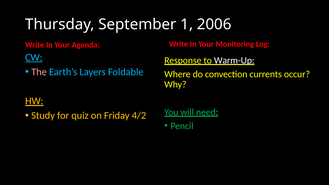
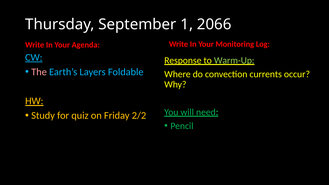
2006: 2006 -> 2066
Warm-Up colour: white -> light green
4/2: 4/2 -> 2/2
